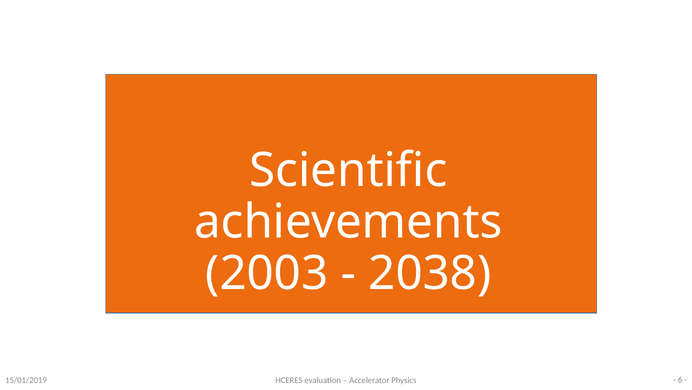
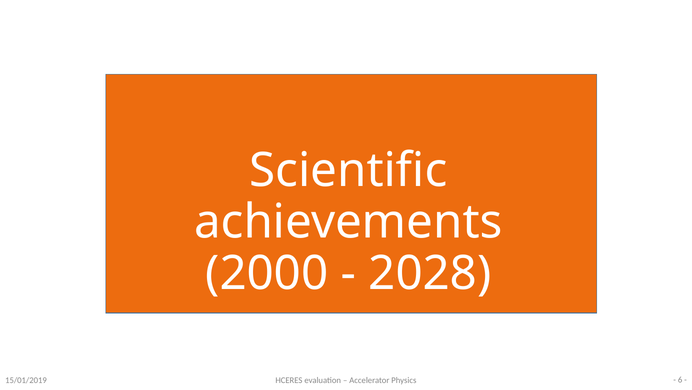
2003: 2003 -> 2000
2038: 2038 -> 2028
